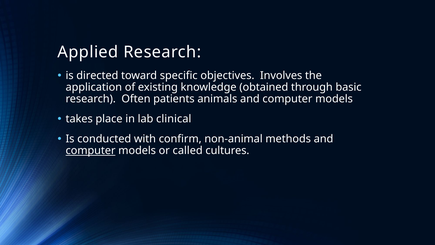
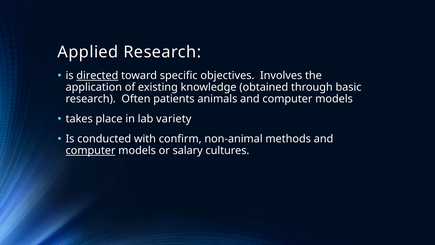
directed underline: none -> present
clinical: clinical -> variety
called: called -> salary
